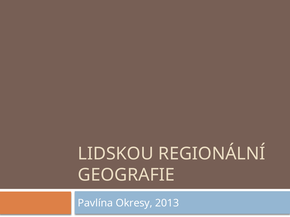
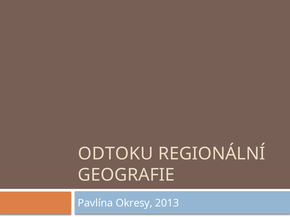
LIDSKOU: LIDSKOU -> ODTOKU
